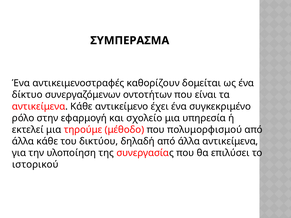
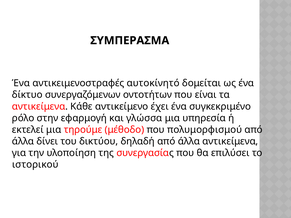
καθορίζουν: καθορίζουν -> αυτοκίνητό
σχολείο: σχολείο -> γλώσσα
άλλα κάθε: κάθε -> δίνει
